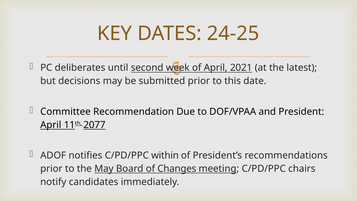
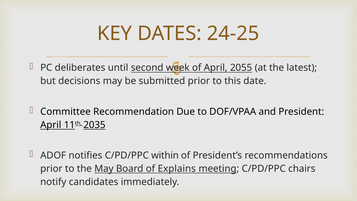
2021: 2021 -> 2055
2077: 2077 -> 2035
Changes: Changes -> Explains
